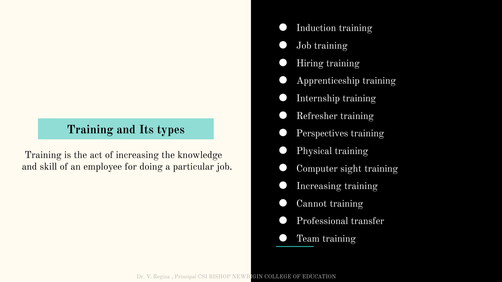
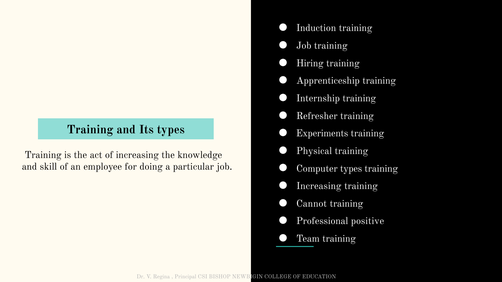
Perspectives: Perspectives -> Experiments
Computer sight: sight -> types
transfer: transfer -> positive
